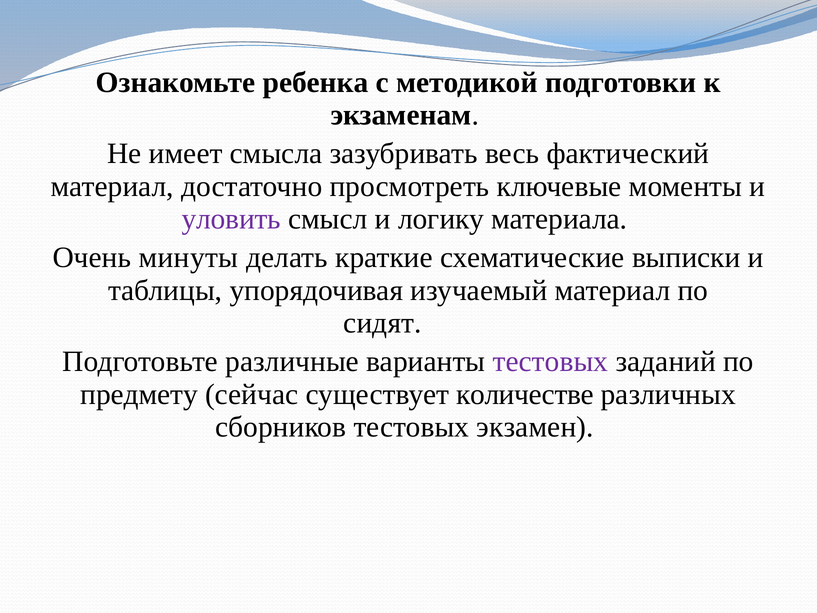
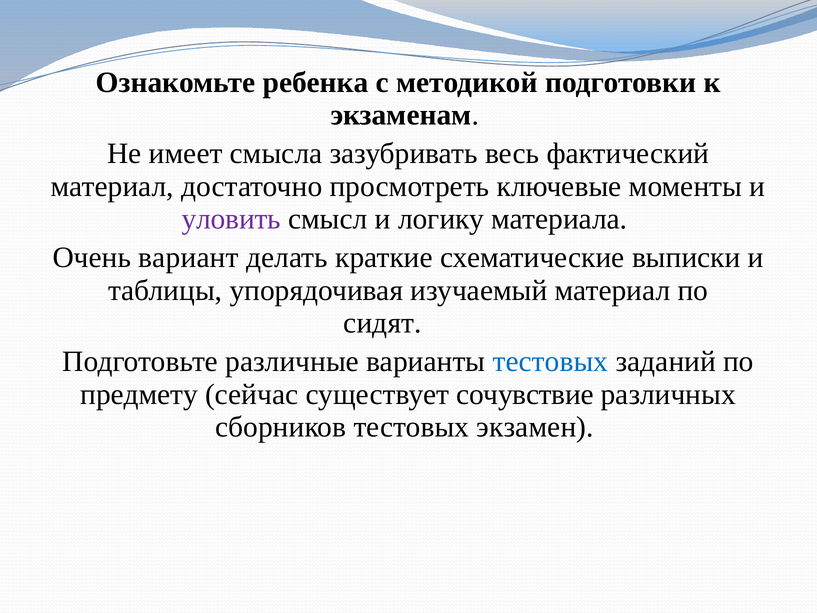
минуты: минуты -> вариант
тестовых at (550, 362) colour: purple -> blue
количестве: количестве -> сочувствие
